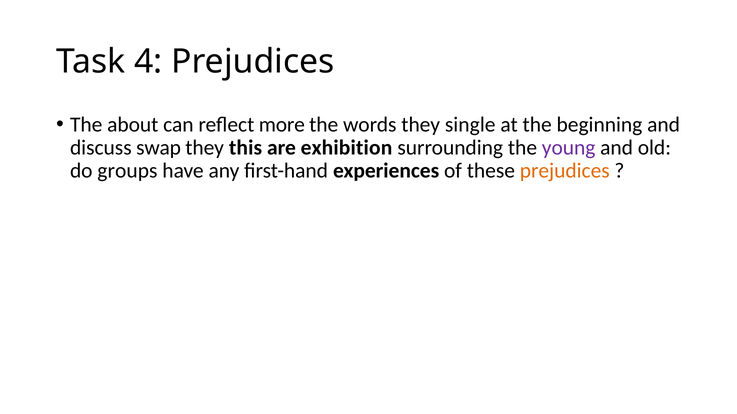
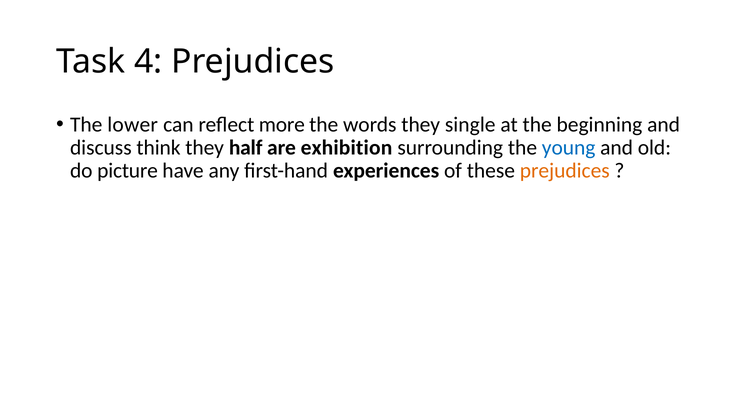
about: about -> lower
swap: swap -> think
this: this -> half
young colour: purple -> blue
groups: groups -> picture
